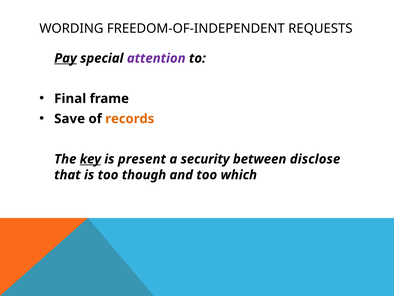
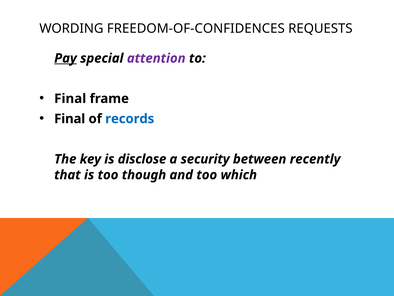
FREEDOM-OF-INDEPENDENT: FREEDOM-OF-INDEPENDENT -> FREEDOM-OF-CONFIDENCES
Save at (70, 119): Save -> Final
records colour: orange -> blue
key underline: present -> none
present: present -> disclose
disclose: disclose -> recently
